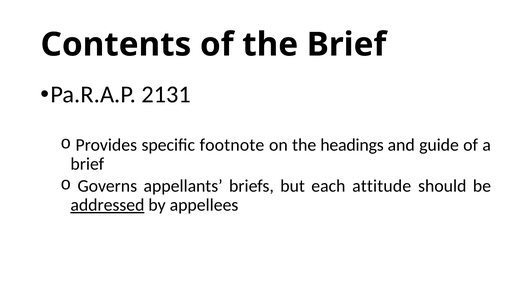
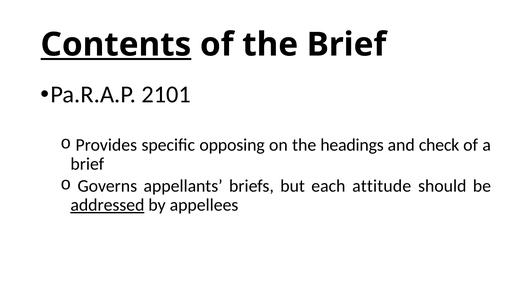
Contents underline: none -> present
2131: 2131 -> 2101
footnote: footnote -> opposing
guide: guide -> check
